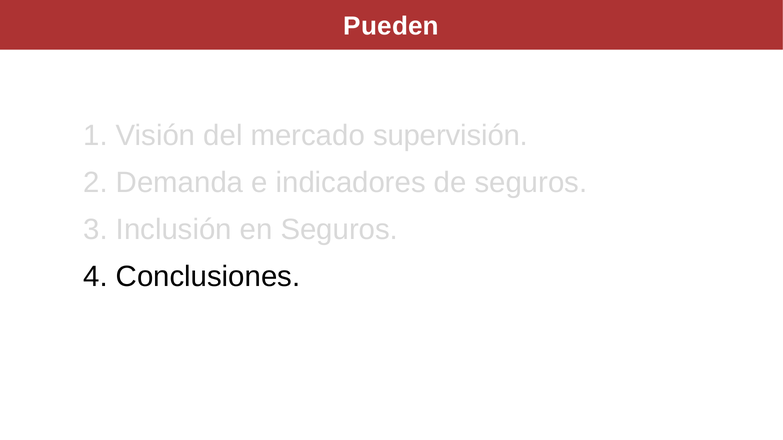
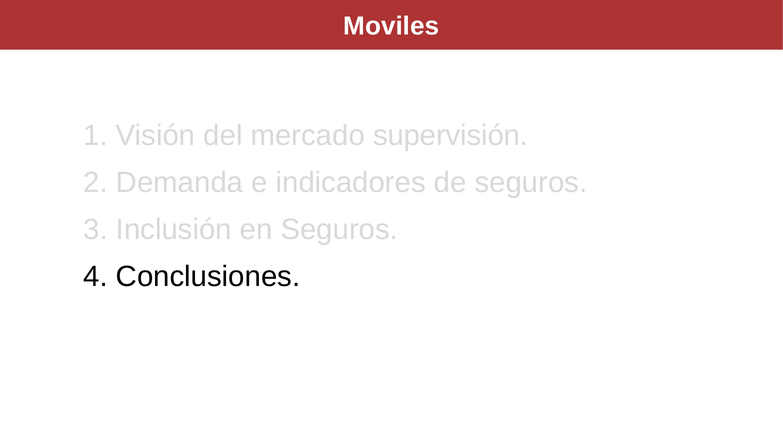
Pueden: Pueden -> Moviles
